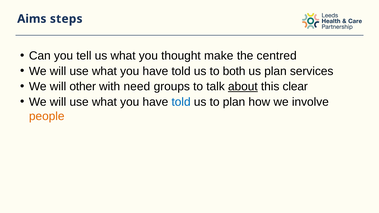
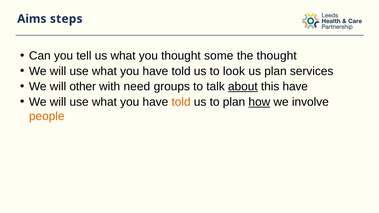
make: make -> some
the centred: centred -> thought
both: both -> look
this clear: clear -> have
told at (181, 102) colour: blue -> orange
how underline: none -> present
